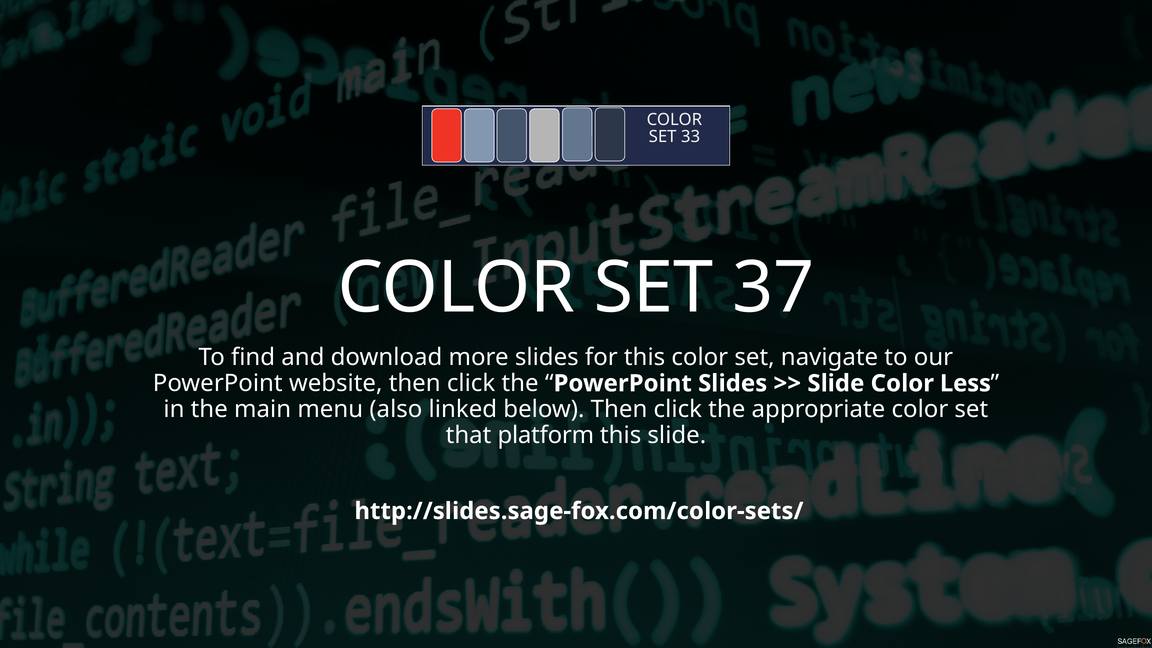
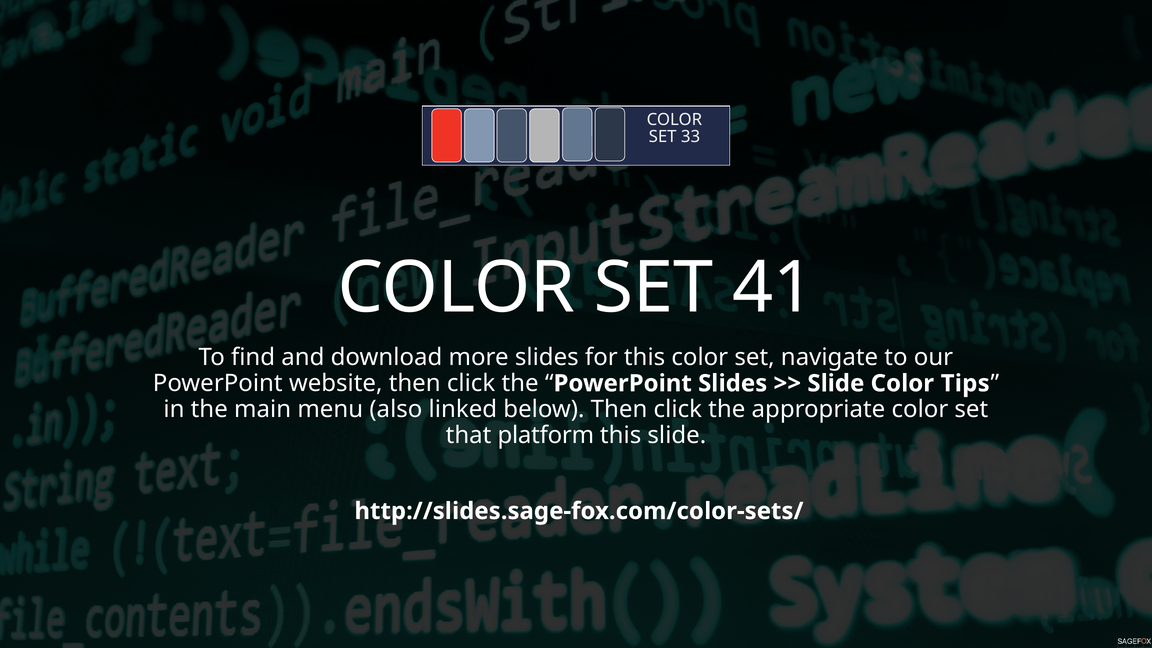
37: 37 -> 41
Less: Less -> Tips
